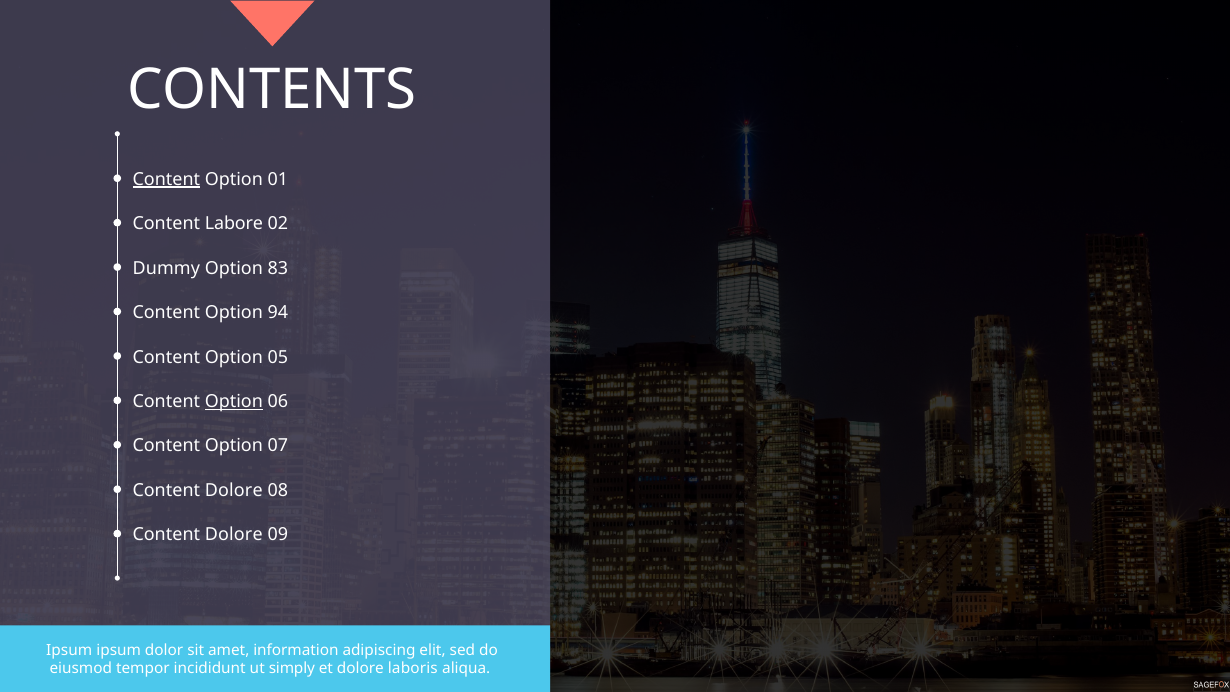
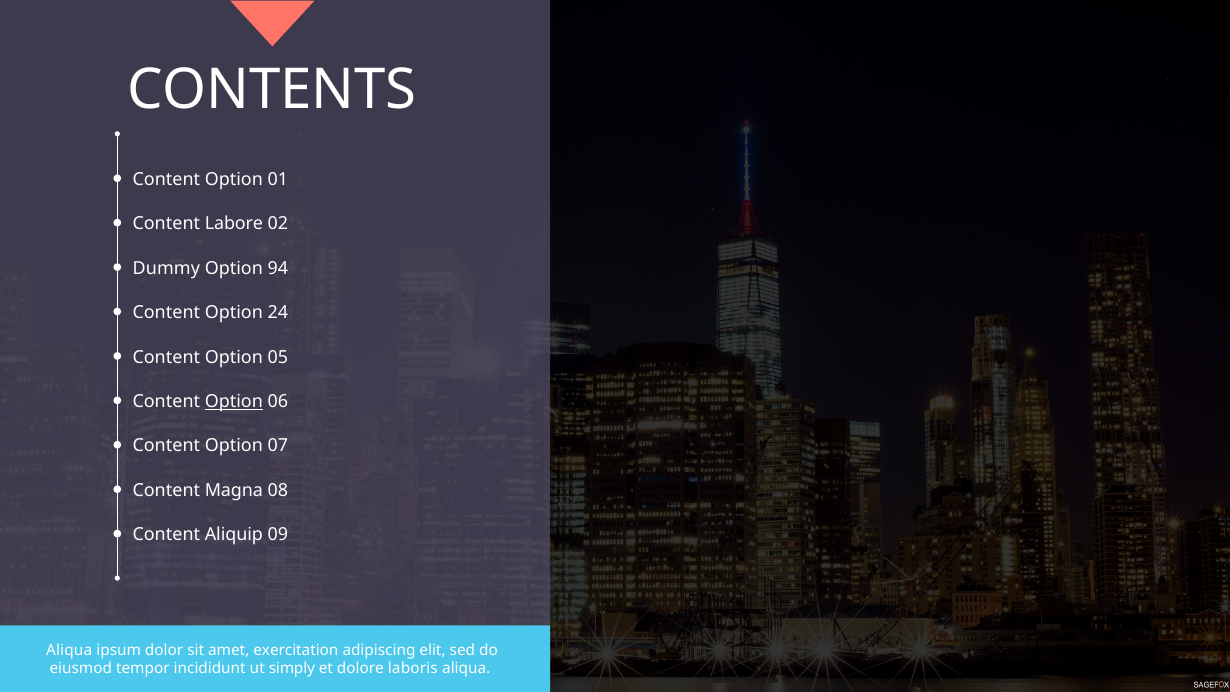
Content at (166, 179) underline: present -> none
83: 83 -> 94
94: 94 -> 24
Dolore at (234, 490): Dolore -> Magna
Dolore at (234, 535): Dolore -> Aliquip
Ipsum at (69, 650): Ipsum -> Aliqua
information: information -> exercitation
